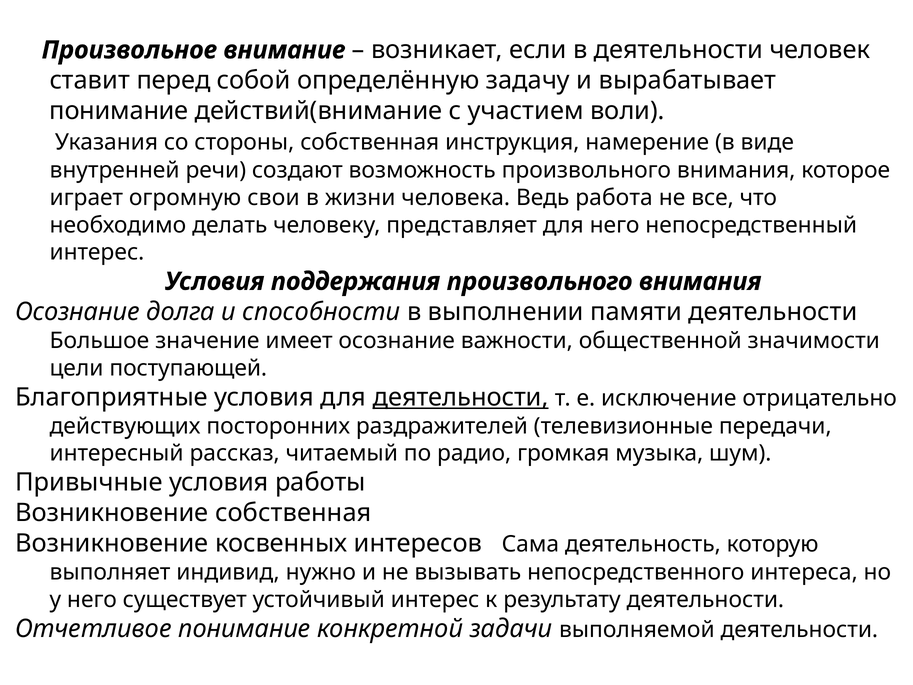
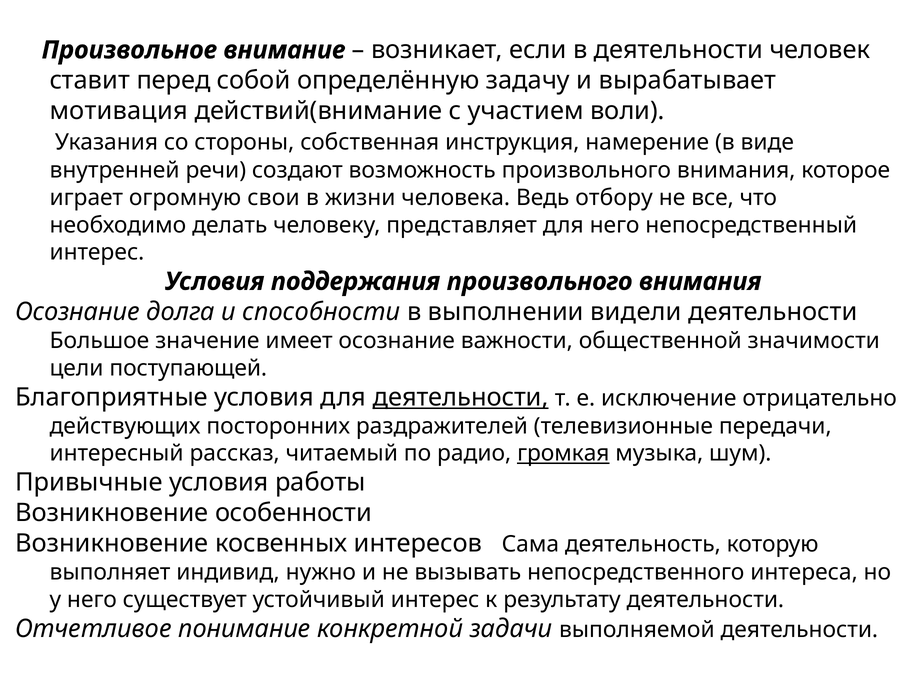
понимание at (119, 111): понимание -> мотивация
работа: работа -> отбору
памяти: памяти -> видели
громкая underline: none -> present
Возникновение собственная: собственная -> особенности
